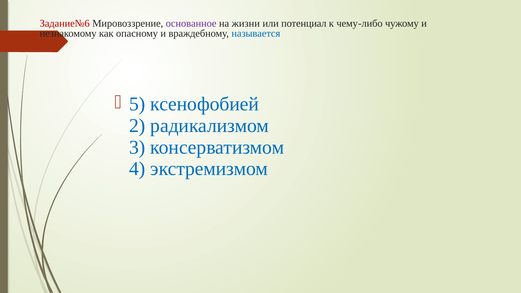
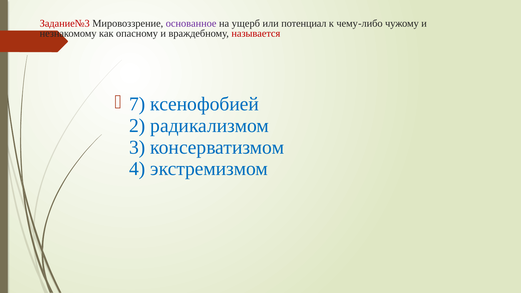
Задание№6: Задание№6 -> Задание№3
жизни: жизни -> ущерб
называется colour: blue -> red
5: 5 -> 7
